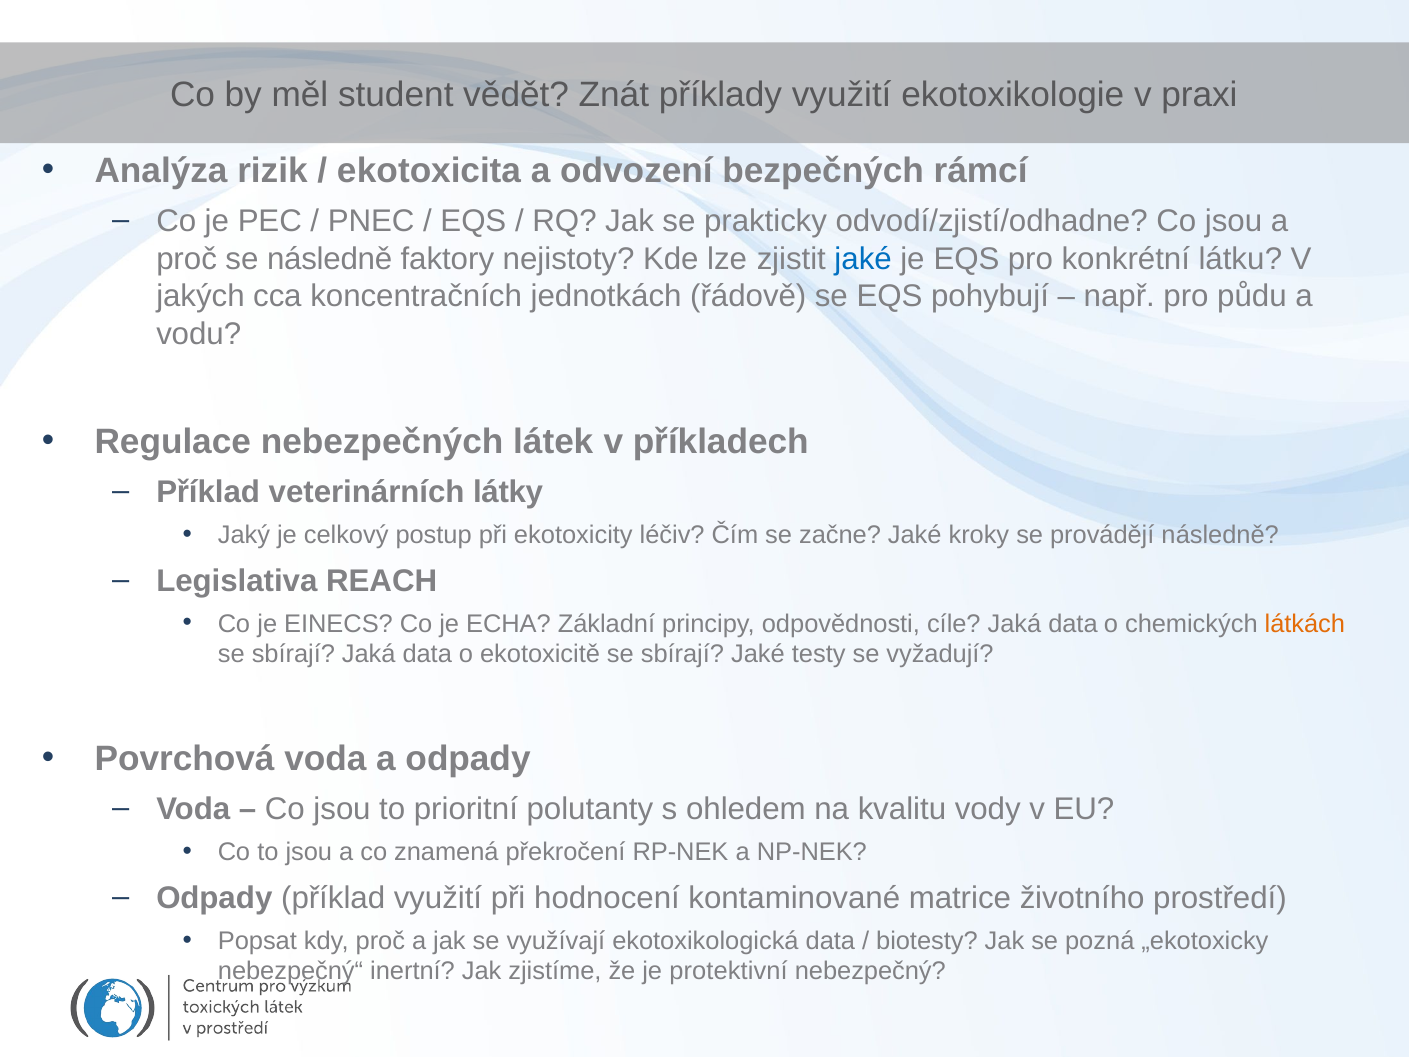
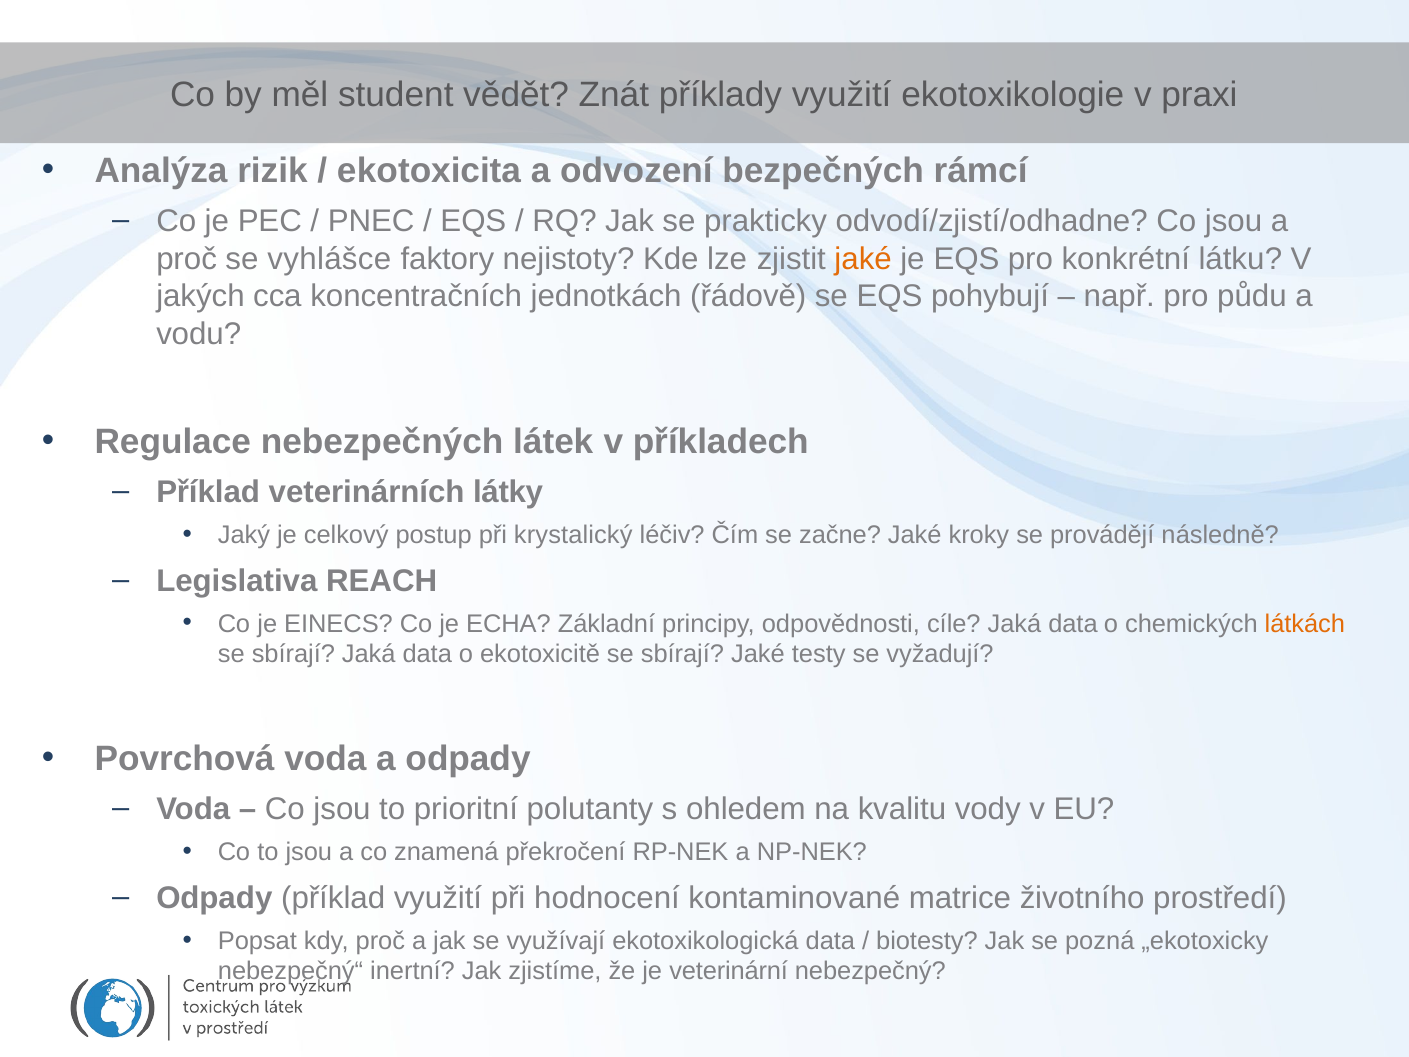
se následně: následně -> vyhlášce
jaké at (863, 259) colour: blue -> orange
ekotoxicity: ekotoxicity -> krystalický
protektivní: protektivní -> veterinární
